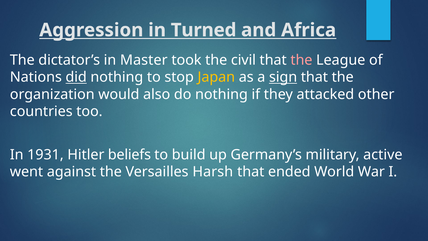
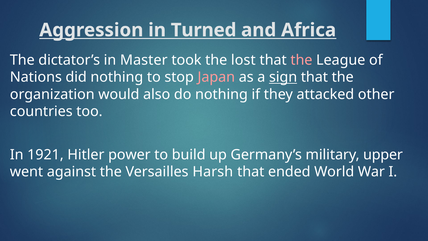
civil: civil -> lost
did underline: present -> none
Japan colour: yellow -> pink
1931: 1931 -> 1921
beliefs: beliefs -> power
active: active -> upper
